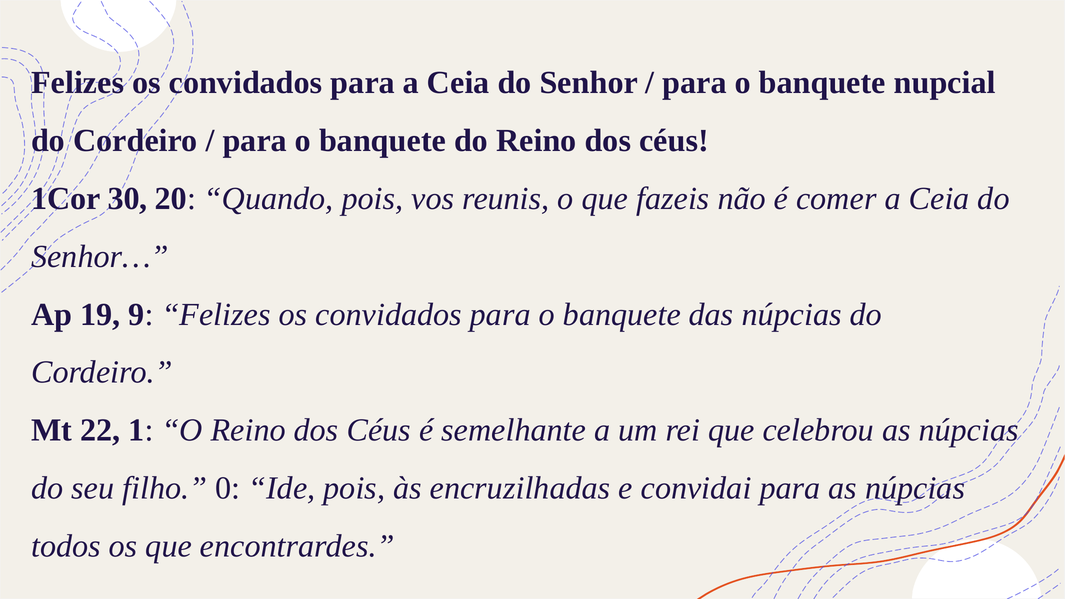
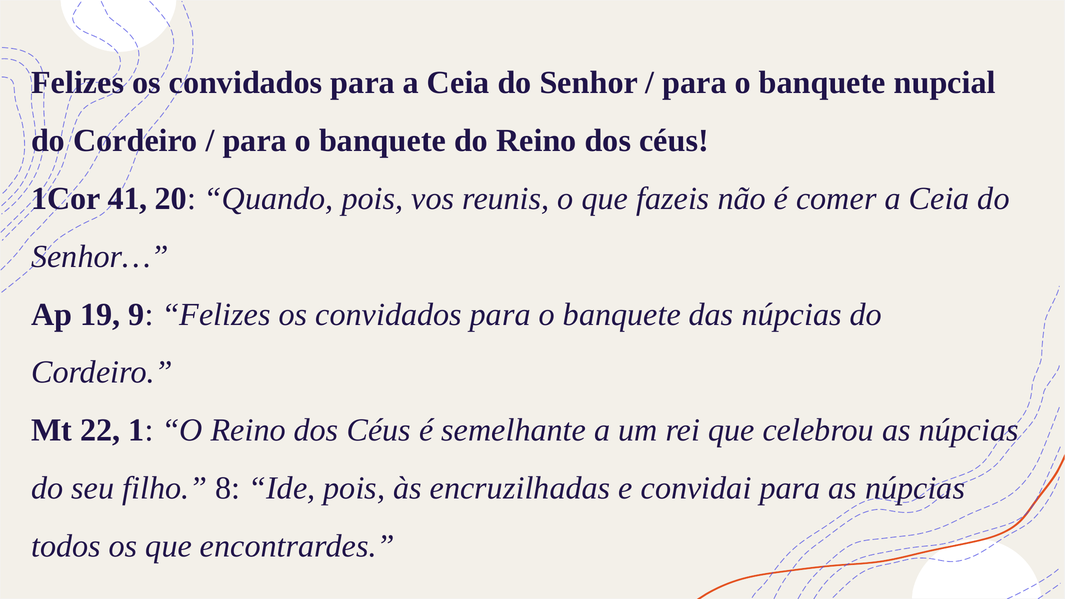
30: 30 -> 41
0: 0 -> 8
